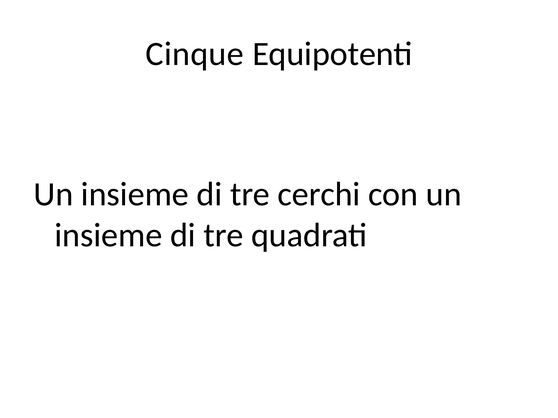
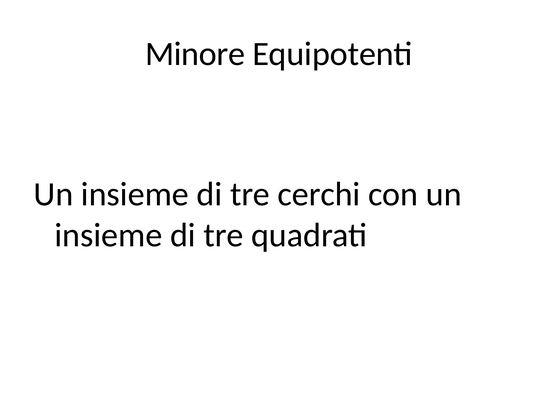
Cinque: Cinque -> Minore
